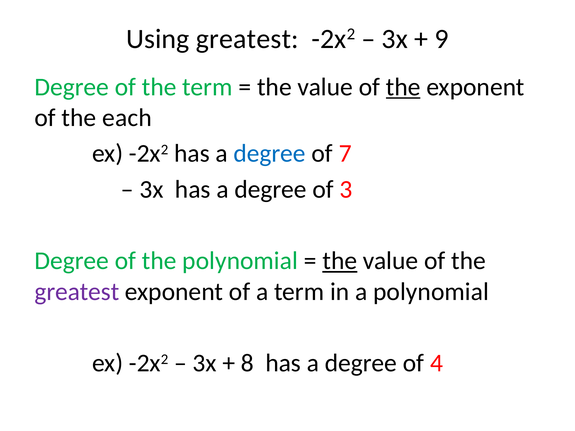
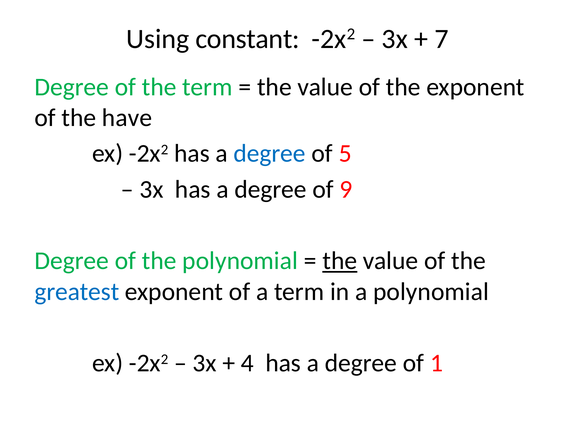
Using greatest: greatest -> constant
9: 9 -> 7
the at (403, 87) underline: present -> none
each: each -> have
7: 7 -> 5
3: 3 -> 9
greatest at (77, 292) colour: purple -> blue
8: 8 -> 4
4: 4 -> 1
